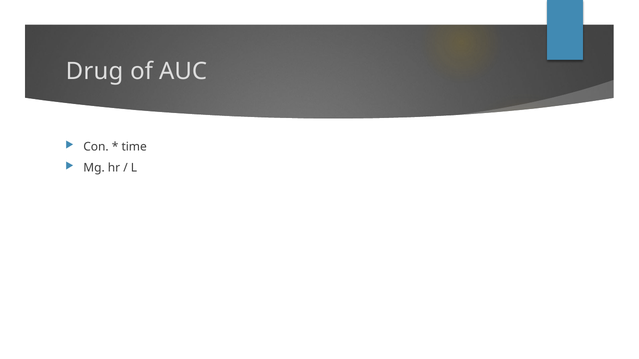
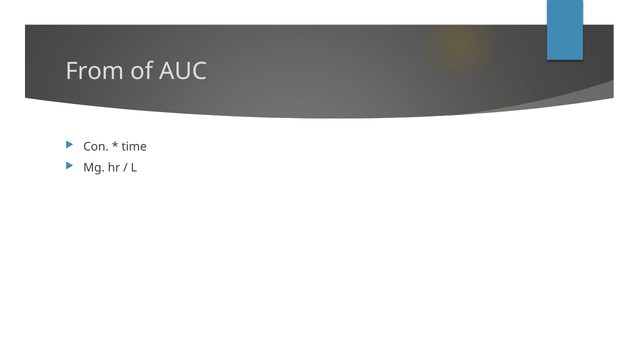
Drug: Drug -> From
